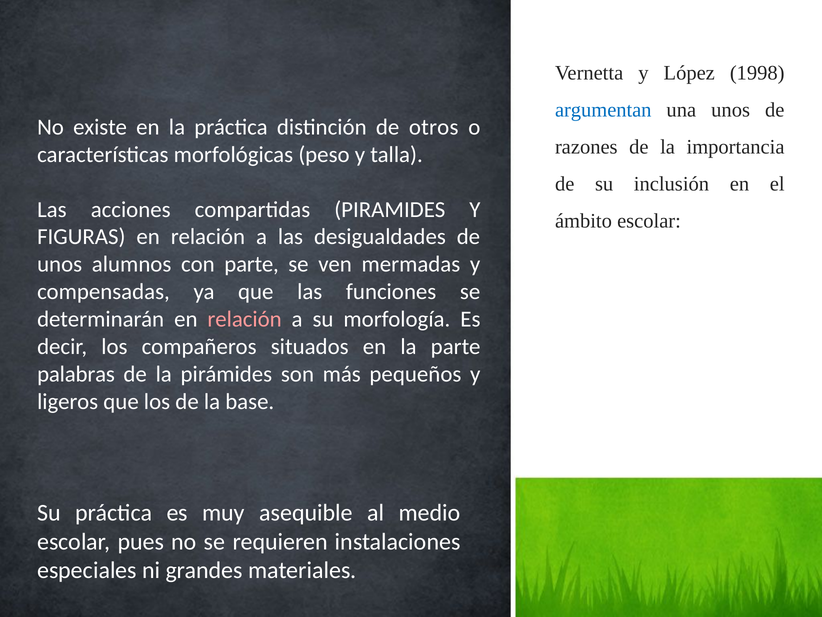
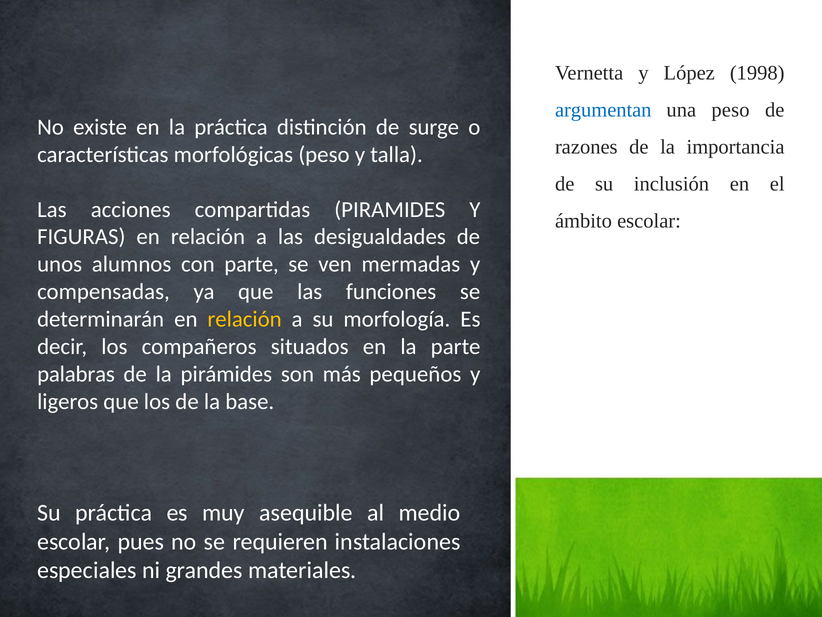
una unos: unos -> peso
otros: otros -> surge
relación at (245, 319) colour: pink -> yellow
